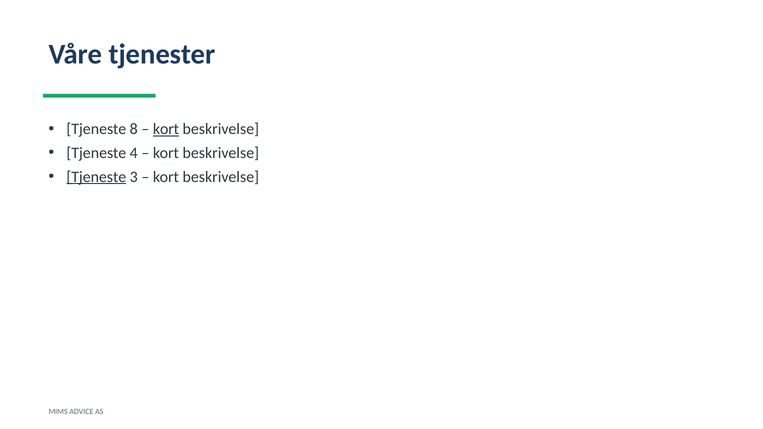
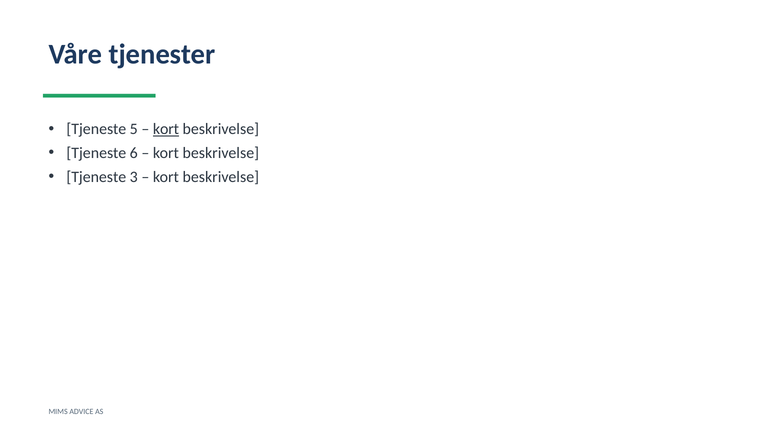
8: 8 -> 5
4: 4 -> 6
Tjeneste at (96, 177) underline: present -> none
